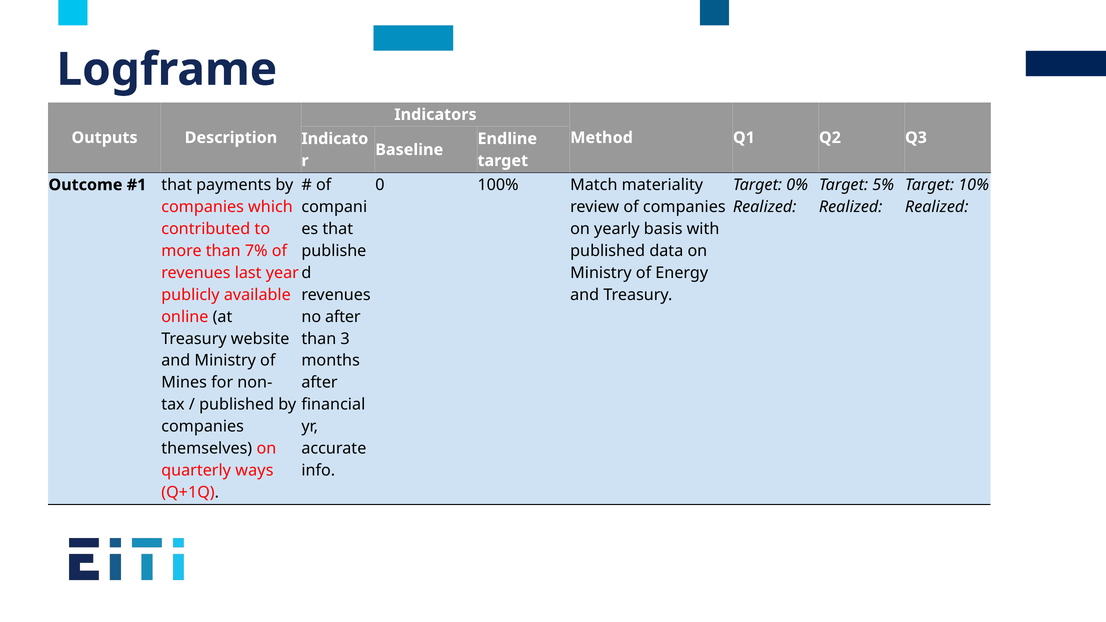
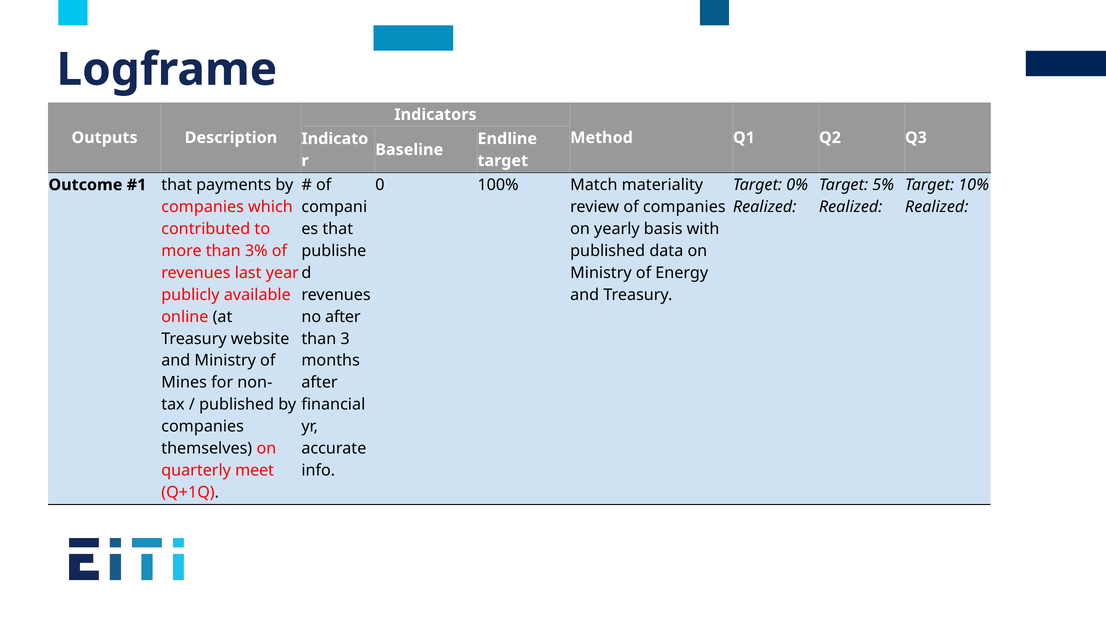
7%: 7% -> 3%
ways: ways -> meet
